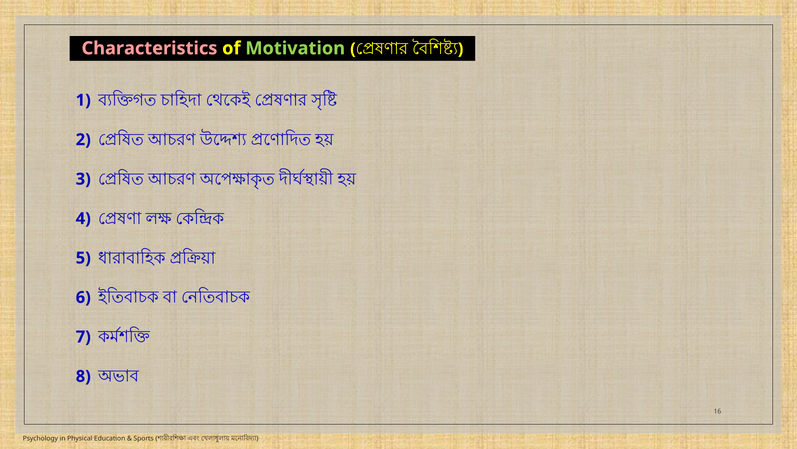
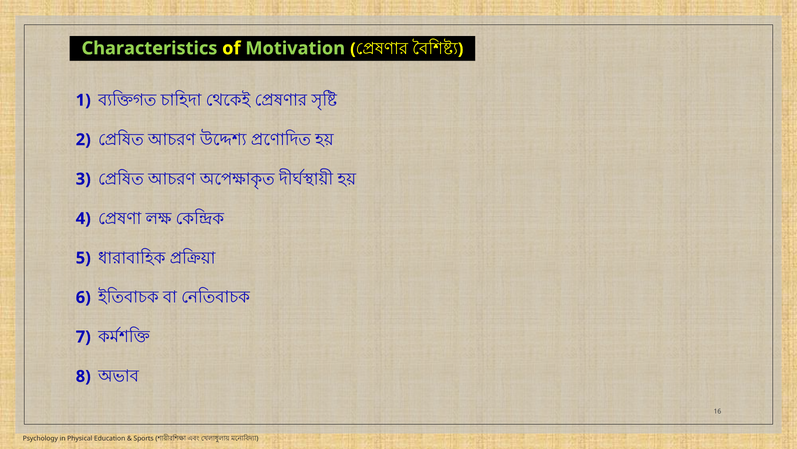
Characteristics colour: pink -> light green
